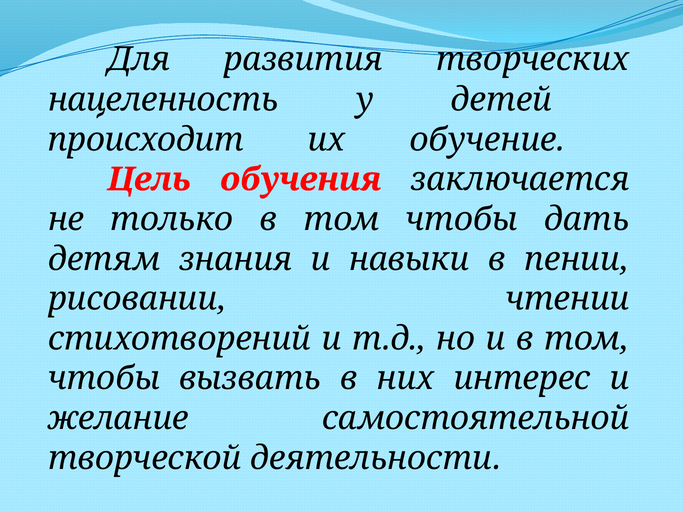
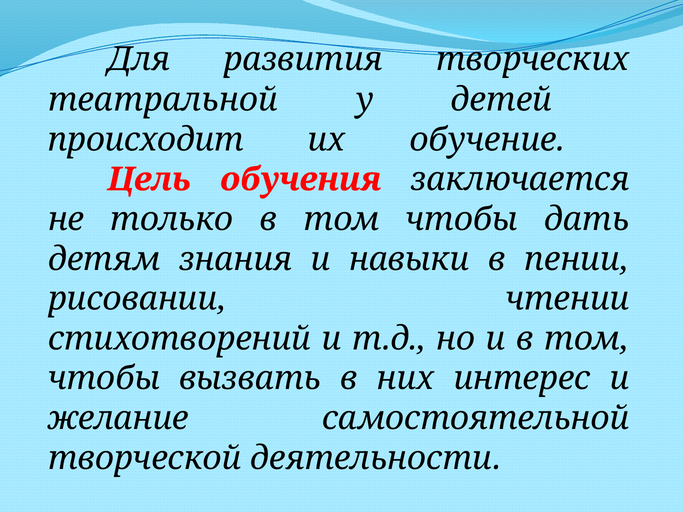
нацеленность: нацеленность -> театральной
